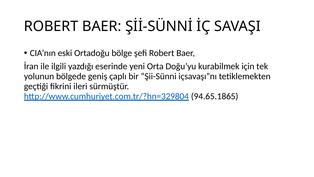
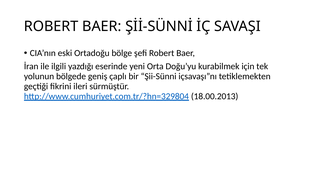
94.65.1865: 94.65.1865 -> 18.00.2013
